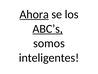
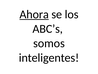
ABC’s underline: present -> none
